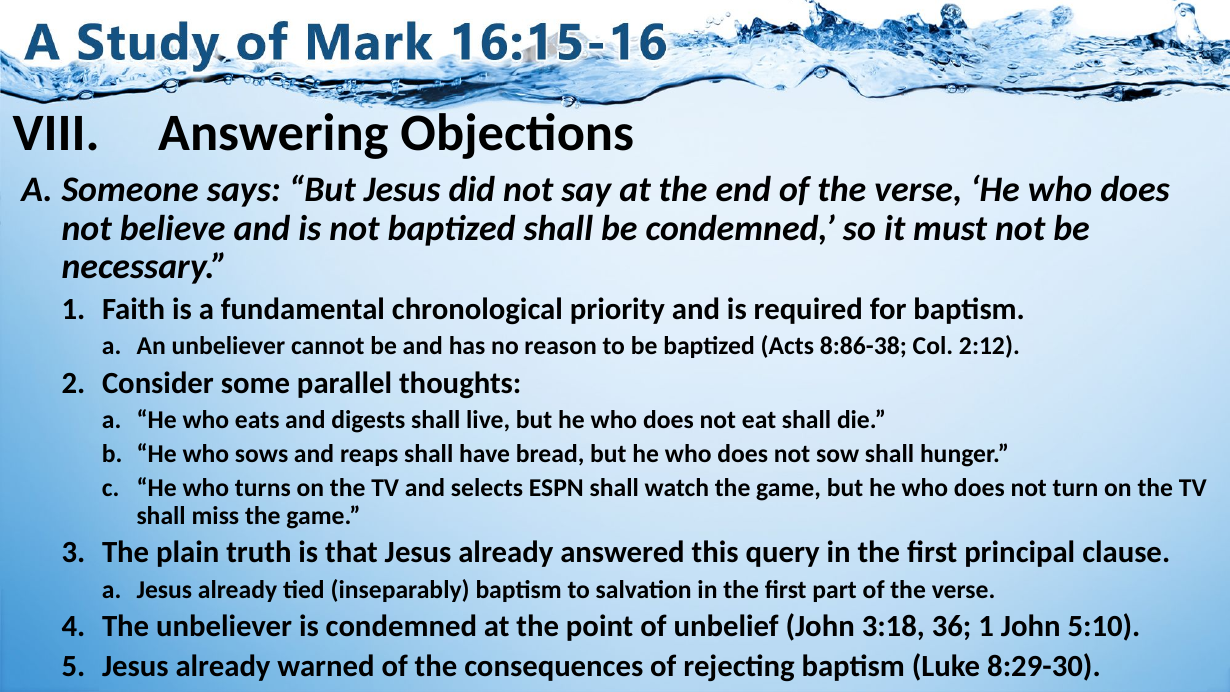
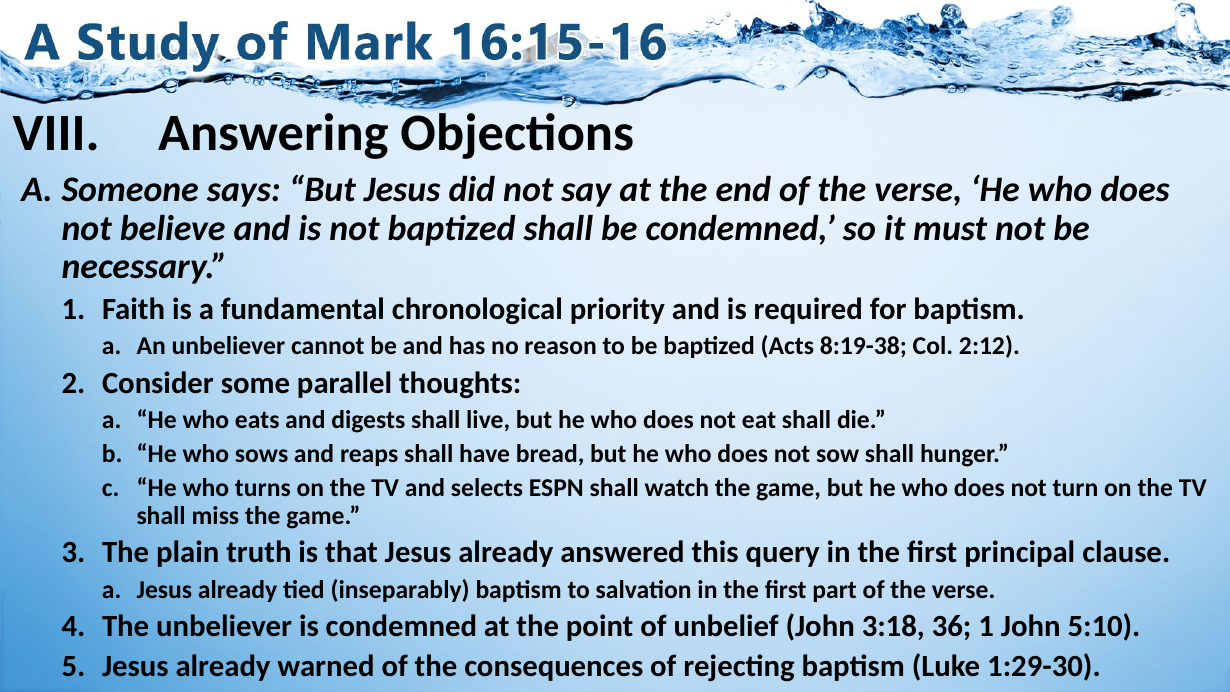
8:86-38: 8:86-38 -> 8:19-38
8:29-30: 8:29-30 -> 1:29-30
